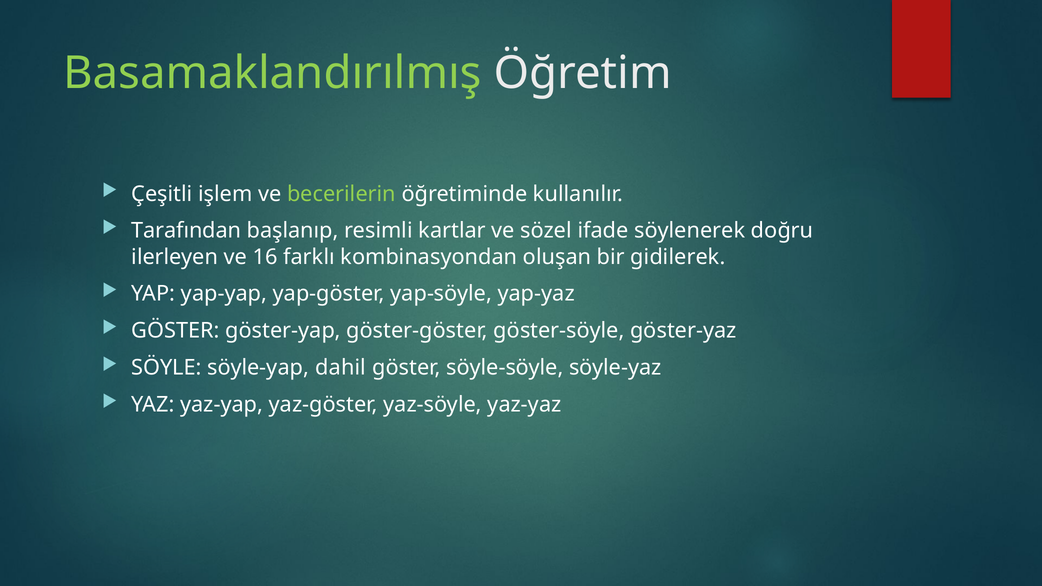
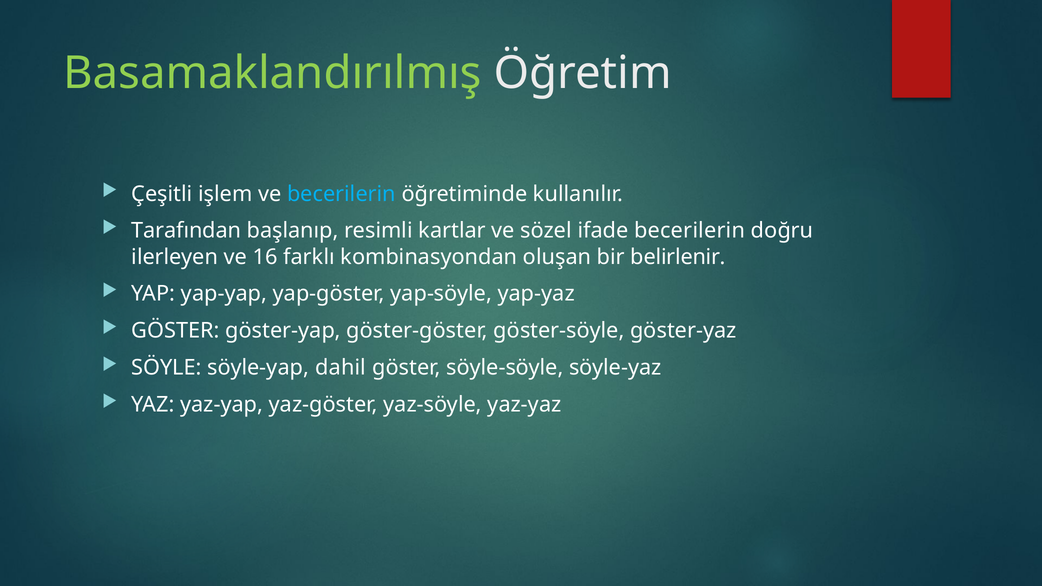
becerilerin at (341, 194) colour: light green -> light blue
ifade söylenerek: söylenerek -> becerilerin
gidilerek: gidilerek -> belirlenir
